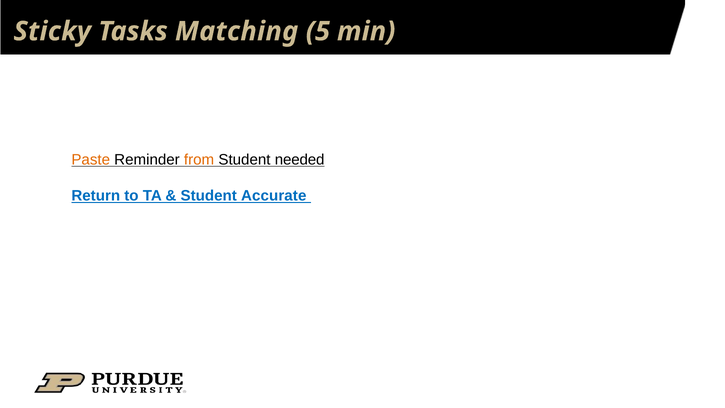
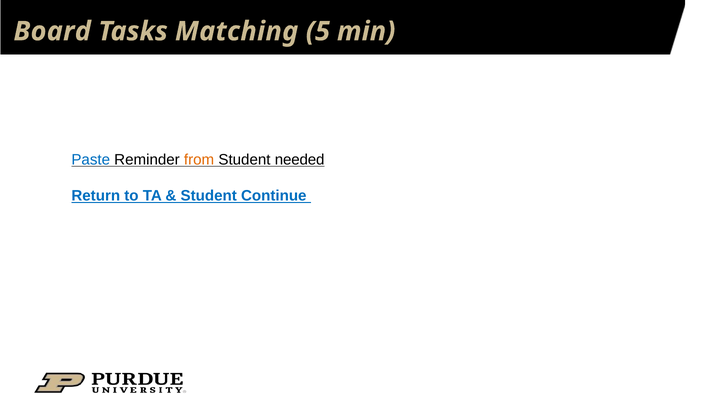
Sticky: Sticky -> Board
Paste colour: orange -> blue
Accurate: Accurate -> Continue
